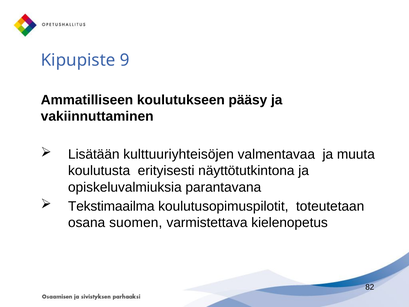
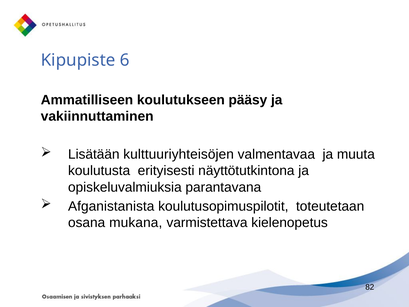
9: 9 -> 6
Tekstimaailma: Tekstimaailma -> Afganistanista
suomen: suomen -> mukana
